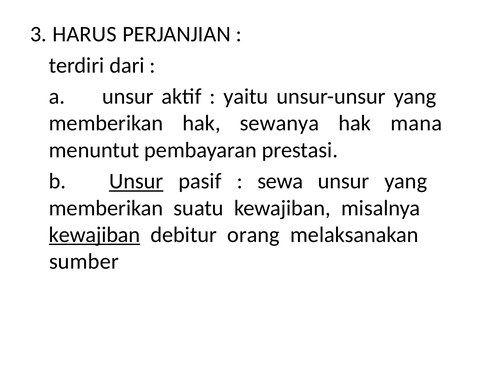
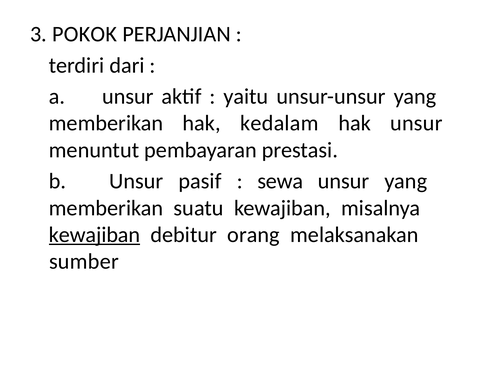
HARUS: HARUS -> POKOK
sewanya: sewanya -> kedalam
hak mana: mana -> unsur
Unsur at (136, 181) underline: present -> none
